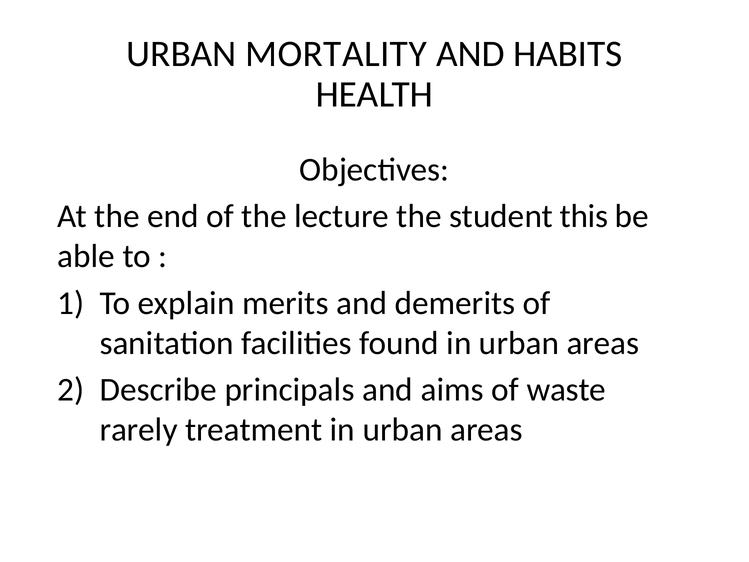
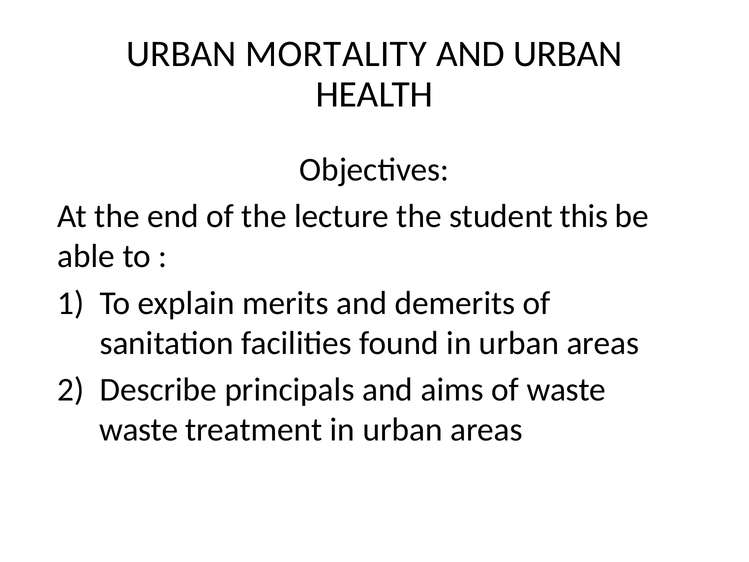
AND HABITS: HABITS -> URBAN
rarely at (139, 430): rarely -> waste
